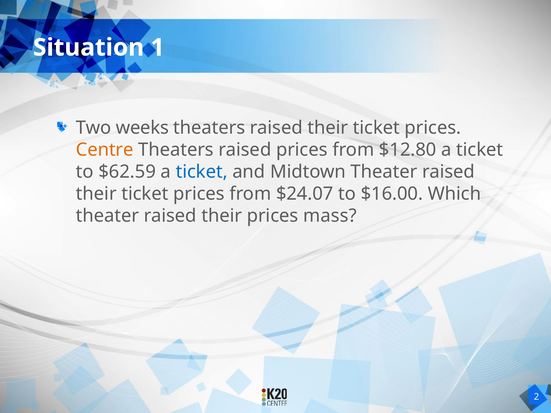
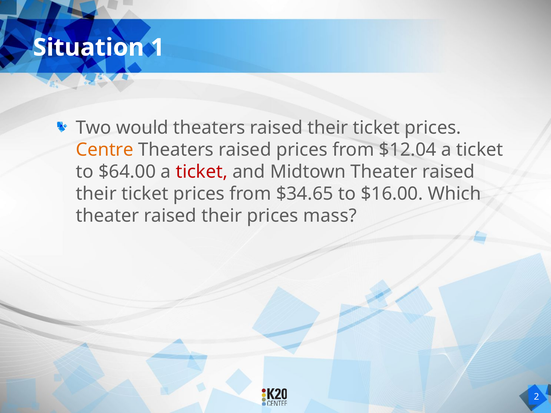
weeks: weeks -> would
$12.80: $12.80 -> $12.04
$62.59: $62.59 -> $64.00
ticket at (202, 172) colour: blue -> red
$24.07: $24.07 -> $34.65
